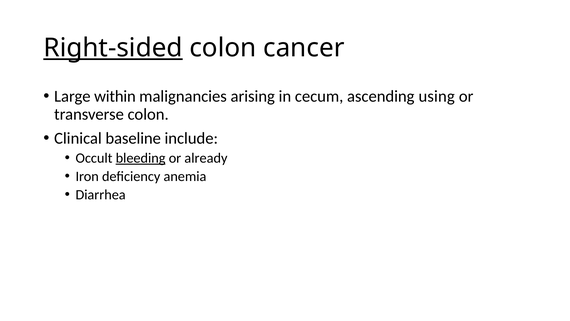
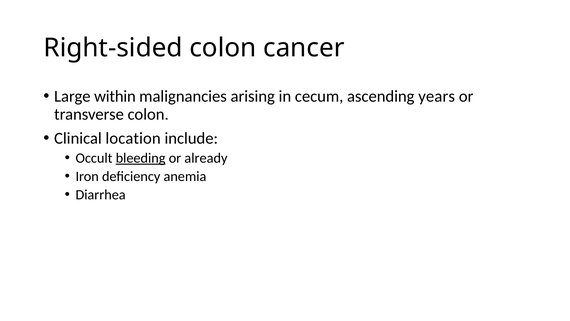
Right-sided underline: present -> none
using: using -> years
baseline: baseline -> location
